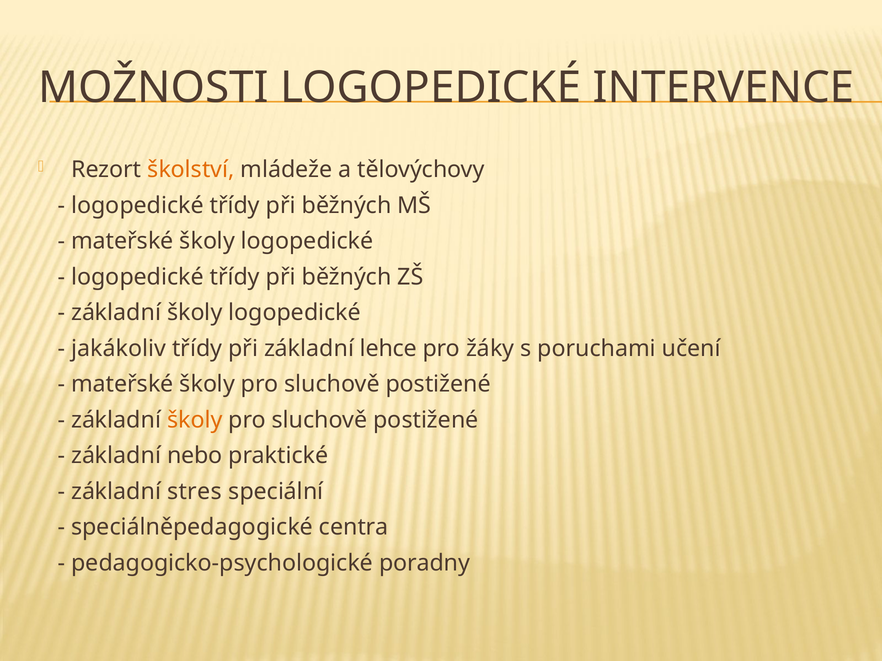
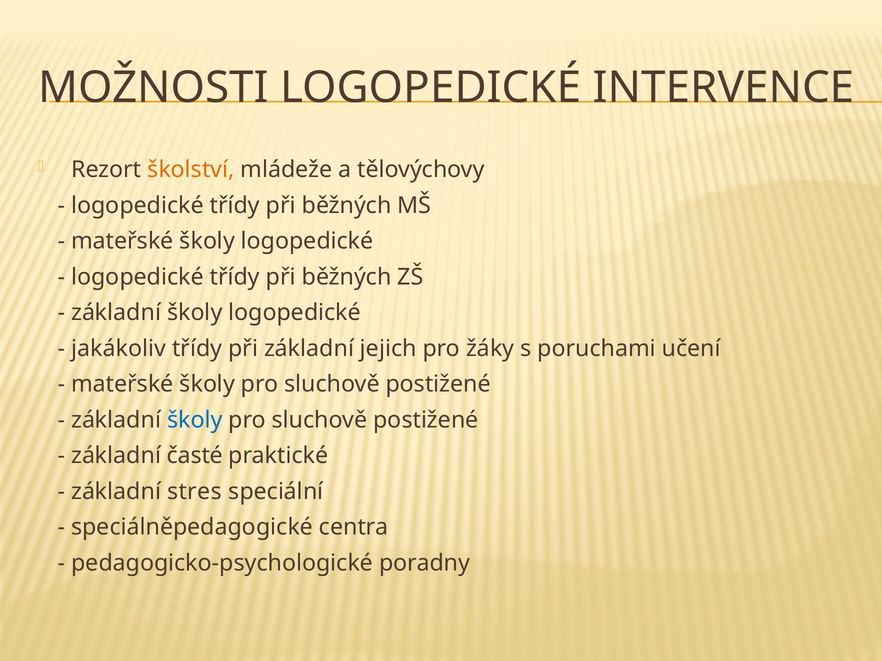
lehce: lehce -> jejich
školy at (195, 420) colour: orange -> blue
nebo: nebo -> časté
